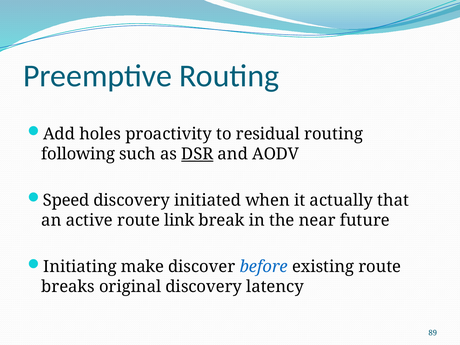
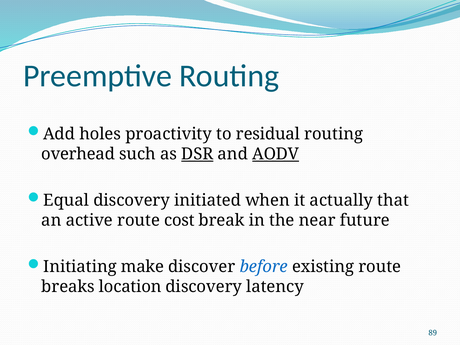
following: following -> overhead
AODV underline: none -> present
Speed: Speed -> Equal
link: link -> cost
original: original -> location
